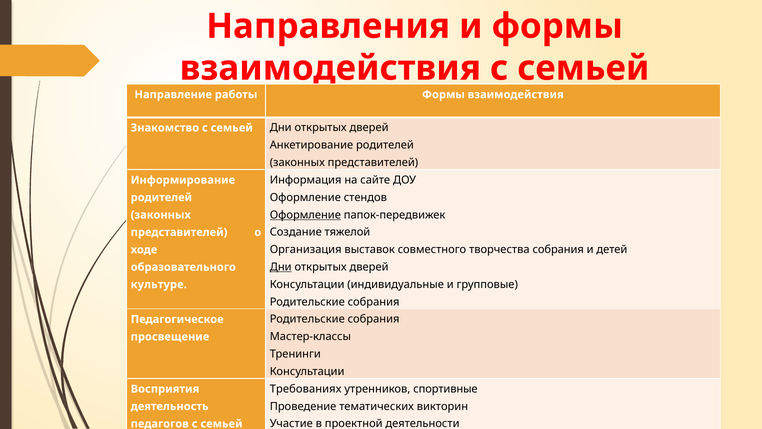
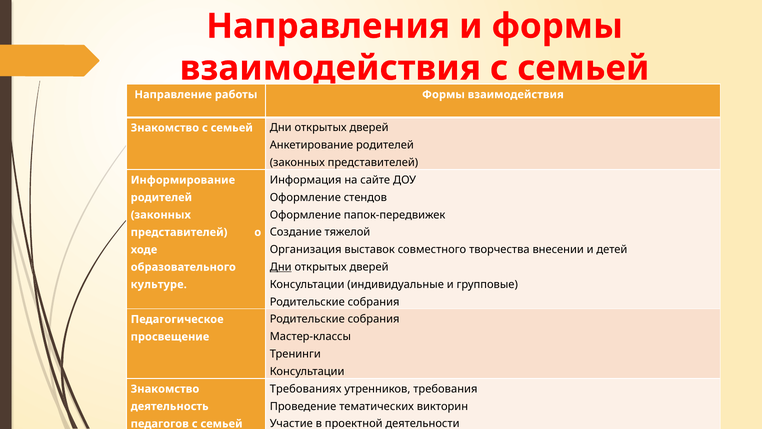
Оформление at (305, 215) underline: present -> none
творчества собрания: собрания -> внесении
спортивные: спортивные -> требования
Восприятия at (165, 389): Восприятия -> Знакомство
